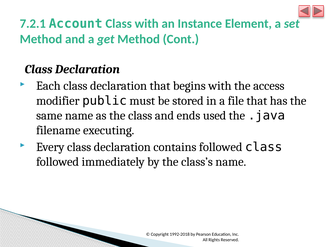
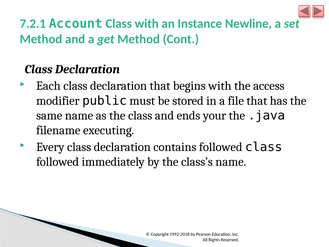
Element: Element -> Newline
used: used -> your
